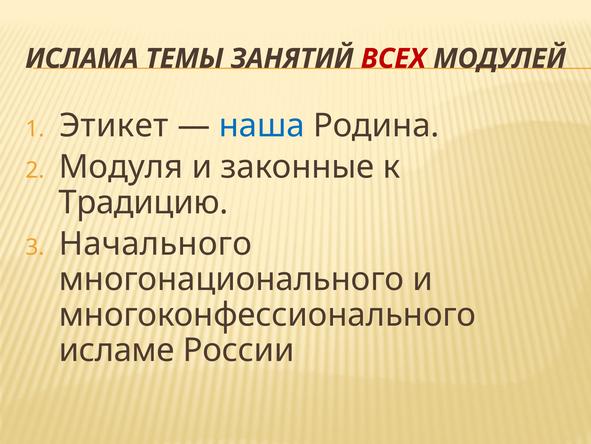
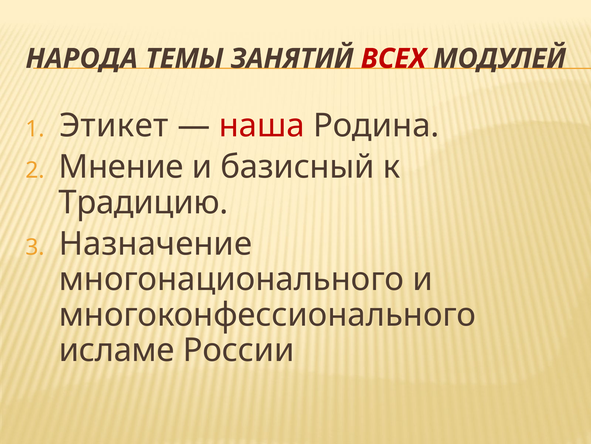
ИСЛАМА: ИСЛАМА -> НАРОДА
наша colour: blue -> red
Модуля: Модуля -> Мнение
законные: законные -> базисный
Начального: Начального -> Назначение
